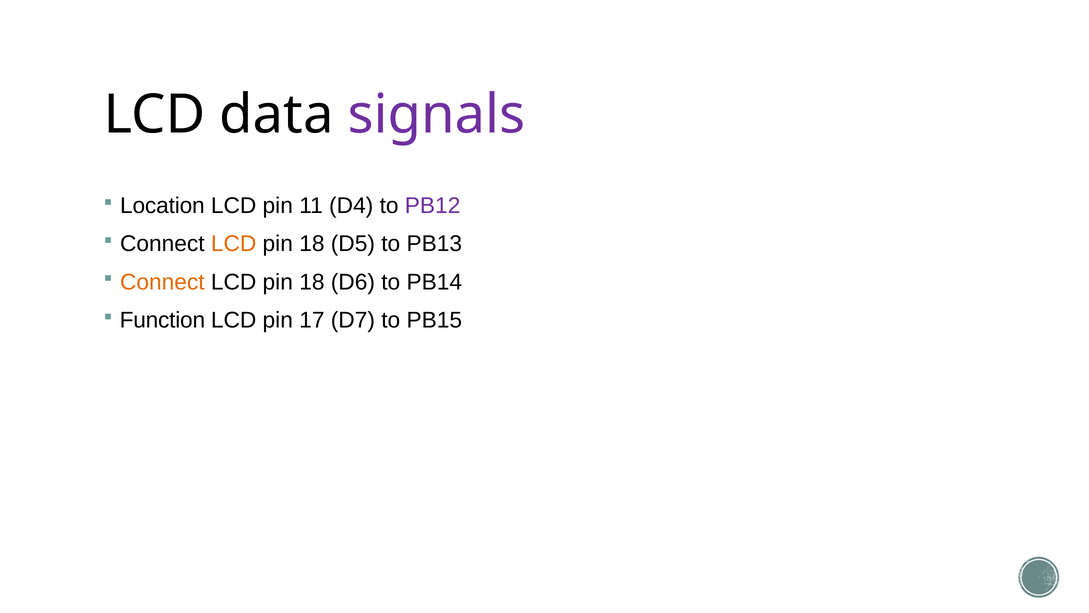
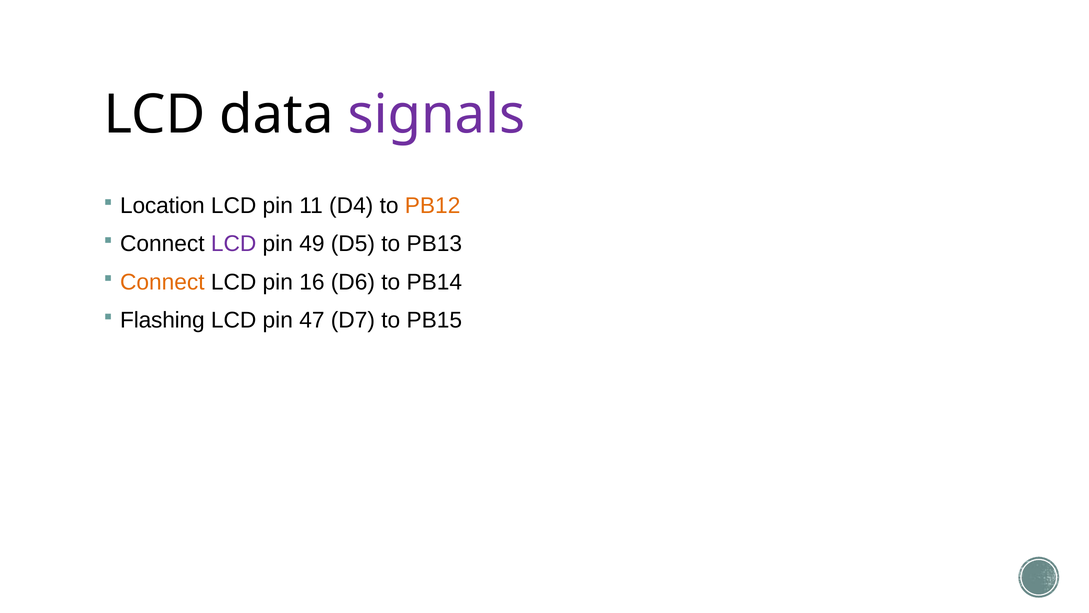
PB12 colour: purple -> orange
LCD at (234, 244) colour: orange -> purple
18 at (312, 244): 18 -> 49
18 at (312, 282): 18 -> 16
Function: Function -> Flashing
17: 17 -> 47
